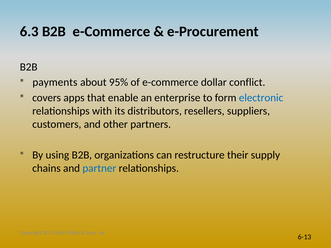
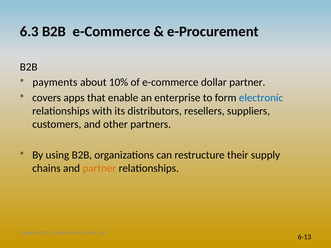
95%: 95% -> 10%
dollar conflict: conflict -> partner
partner at (99, 168) colour: blue -> orange
